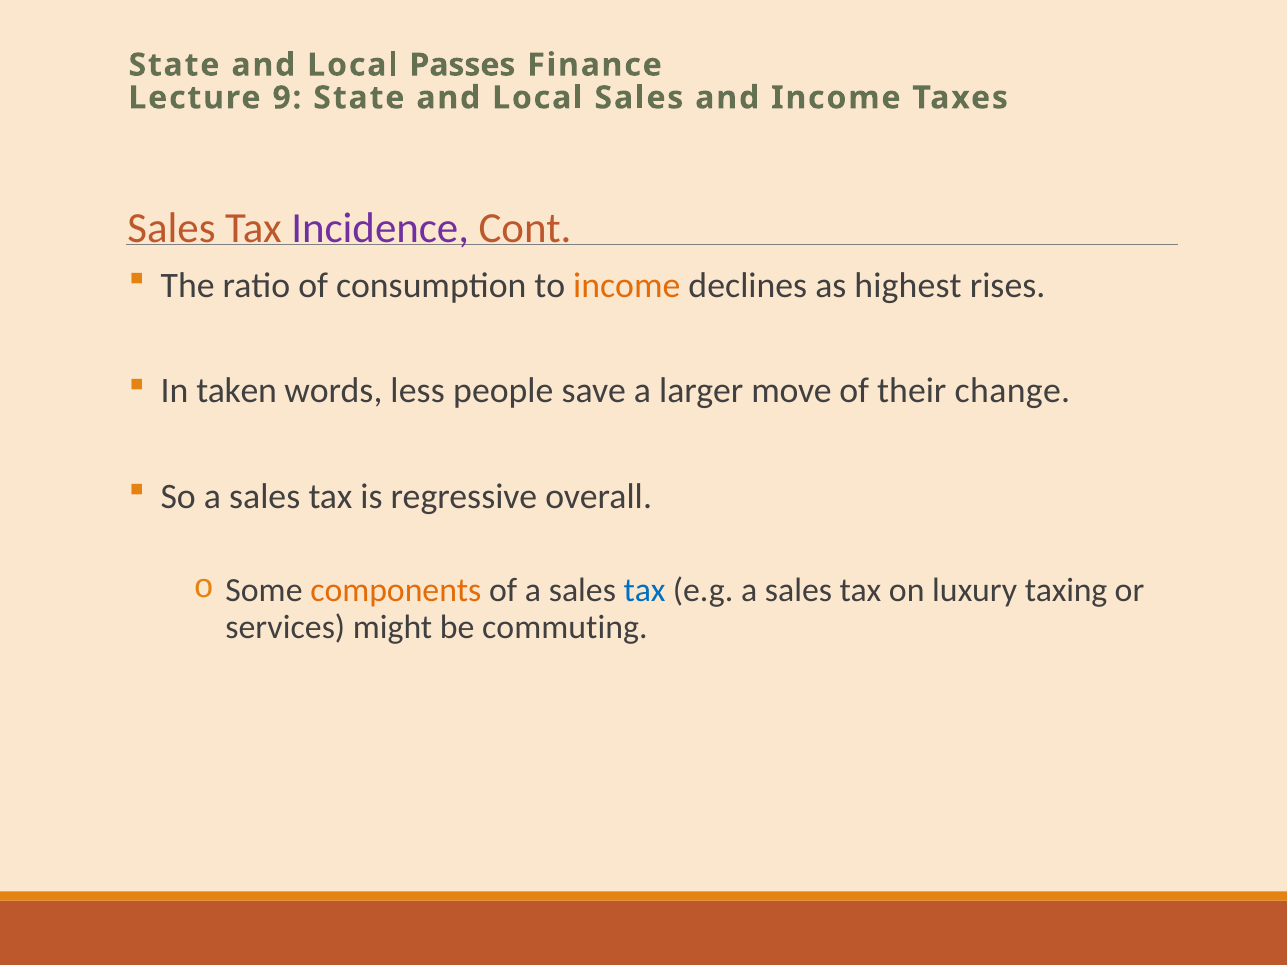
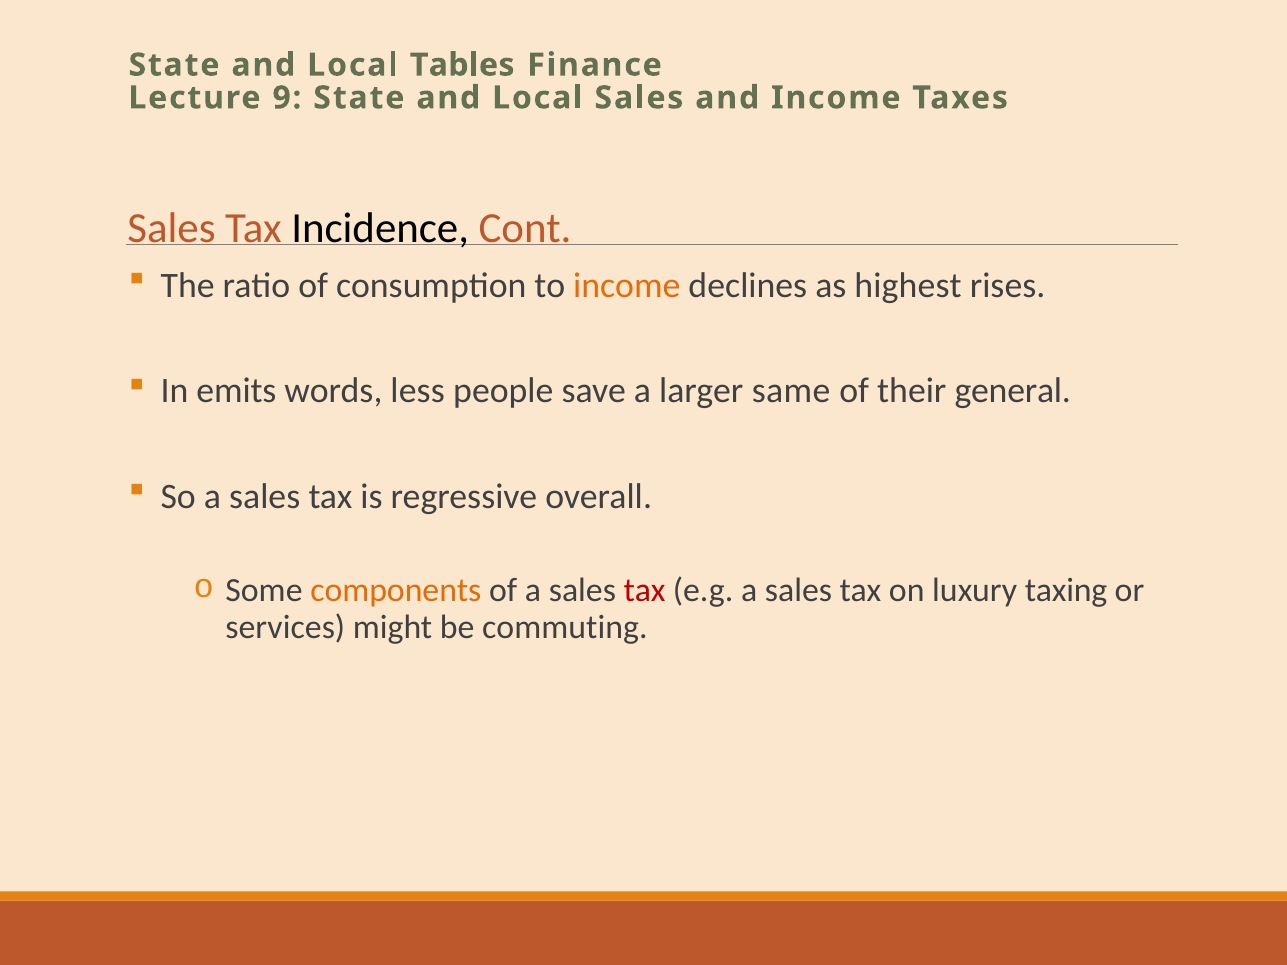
Passes: Passes -> Tables
Incidence colour: purple -> black
taken: taken -> emits
move: move -> same
change: change -> general
tax at (645, 591) colour: blue -> red
